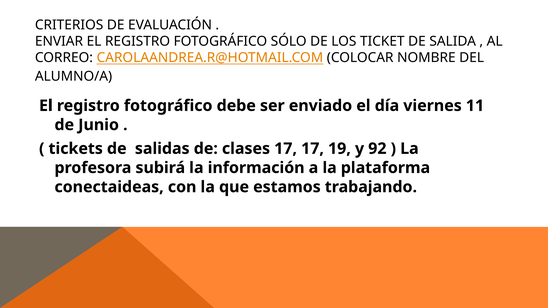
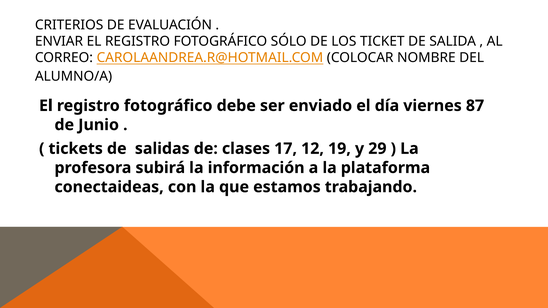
11: 11 -> 87
17 17: 17 -> 12
92: 92 -> 29
